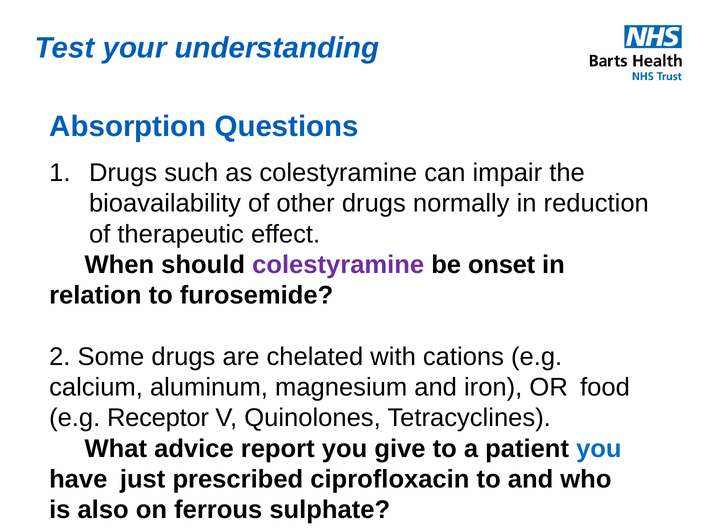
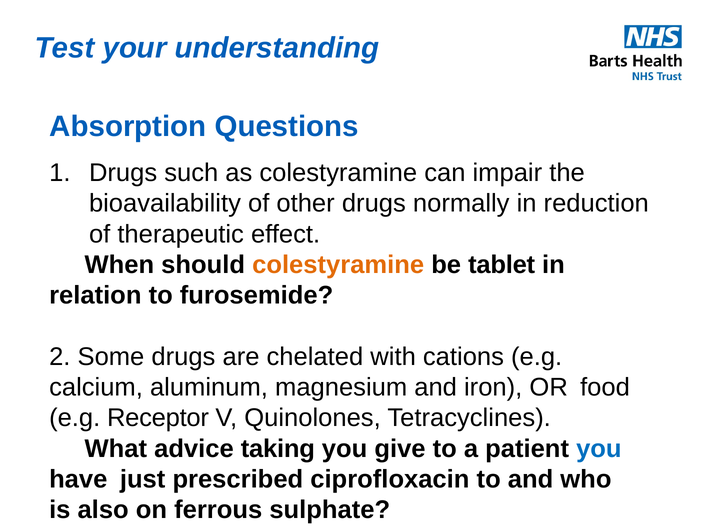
colestyramine at (338, 265) colour: purple -> orange
onset: onset -> tablet
report: report -> taking
